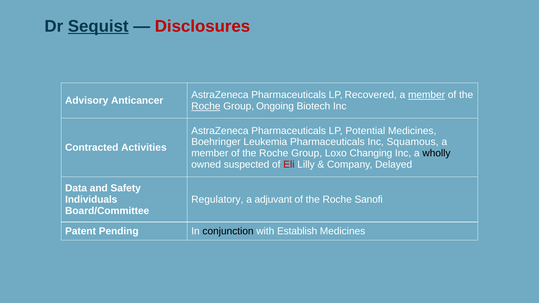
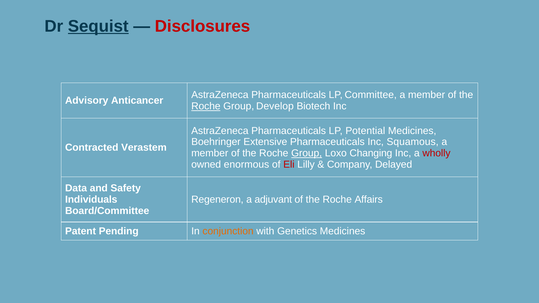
Recovered: Recovered -> Committee
member at (427, 95) underline: present -> none
Ongoing: Ongoing -> Develop
Leukemia: Leukemia -> Extensive
Activities: Activities -> Verastem
Group at (307, 153) underline: none -> present
wholly colour: black -> red
suspected: suspected -> enormous
Regulatory: Regulatory -> Regeneron
Sanofi: Sanofi -> Affairs
conjunction colour: black -> orange
Establish: Establish -> Genetics
